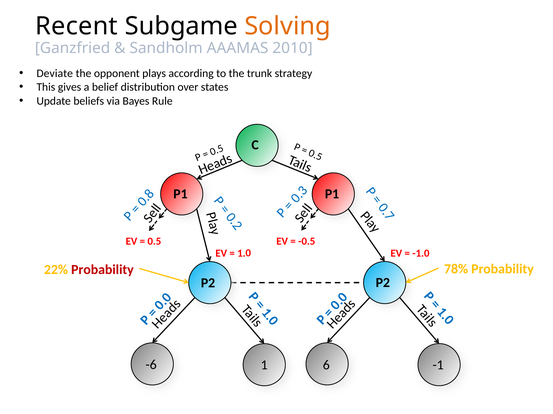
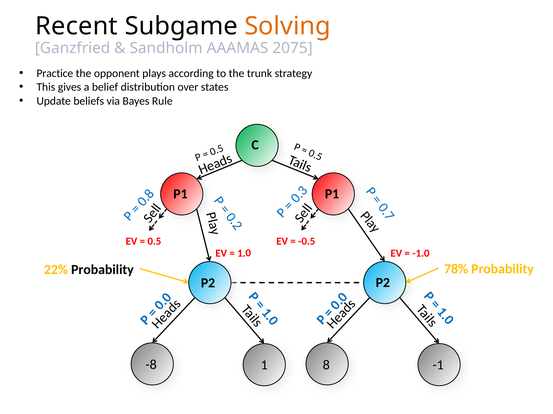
2010: 2010 -> 2075
Deviate: Deviate -> Practice
Probability at (102, 270) colour: red -> black
-6: -6 -> -8
1 6: 6 -> 8
